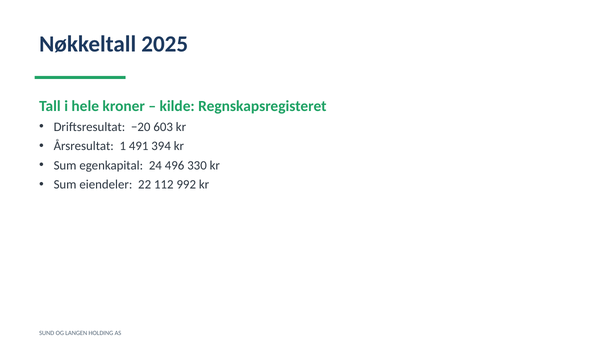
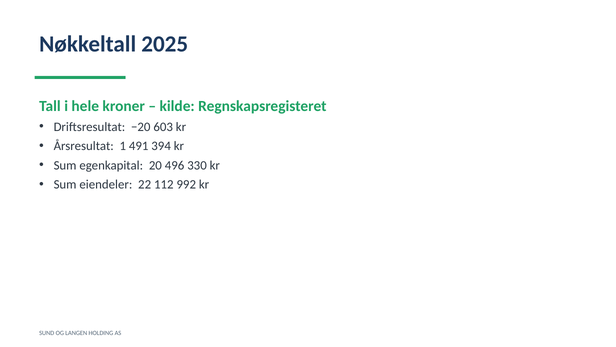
24: 24 -> 20
